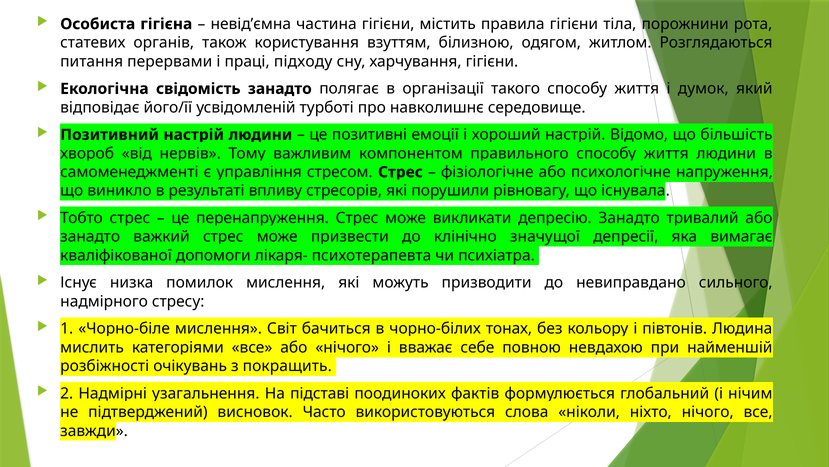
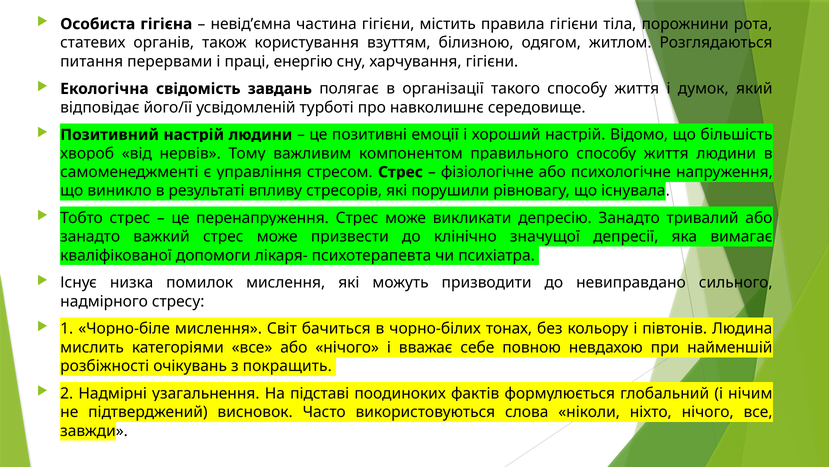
підходу: підходу -> енергію
свідомість занадто: занадто -> завдань
